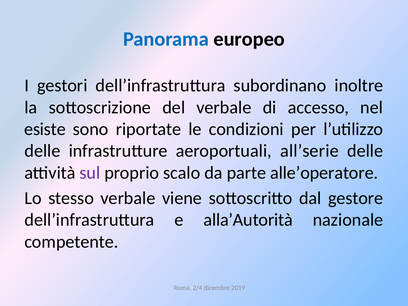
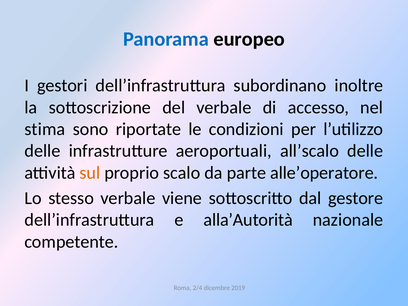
esiste: esiste -> stima
all’serie: all’serie -> all’scalo
sul colour: purple -> orange
